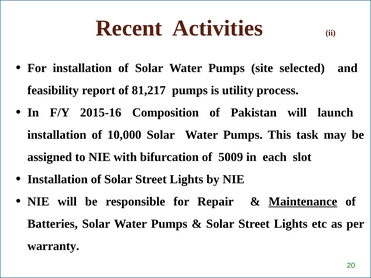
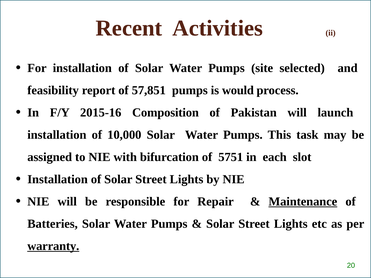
81,217: 81,217 -> 57,851
utility: utility -> would
5009: 5009 -> 5751
warranty underline: none -> present
